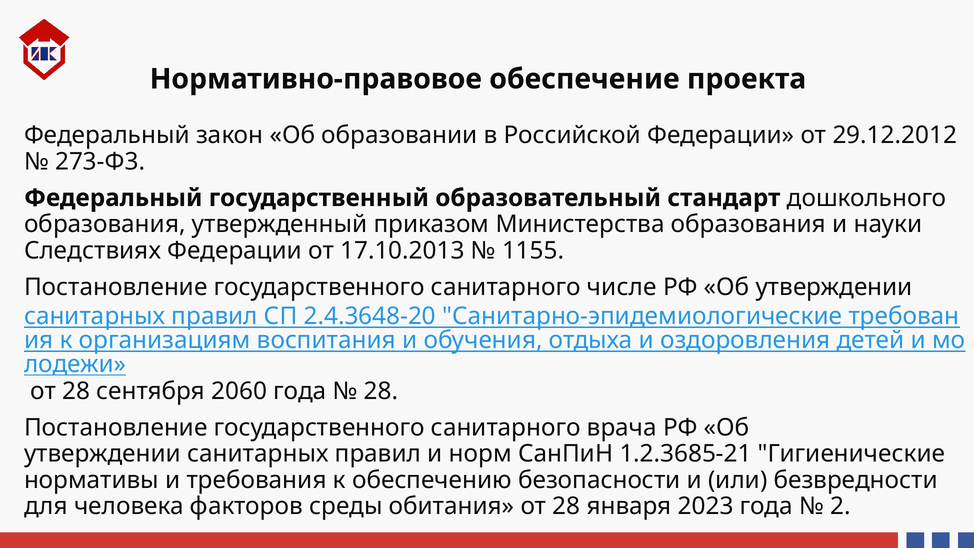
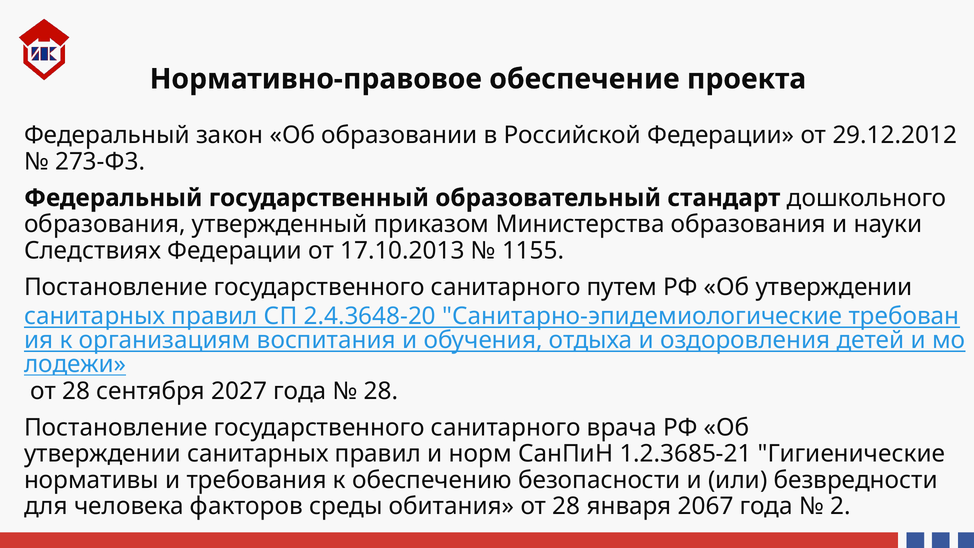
числе: числе -> путем
2060: 2060 -> 2027
2023: 2023 -> 2067
